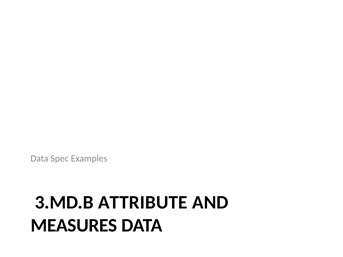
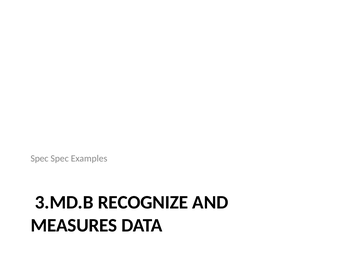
Data at (39, 159): Data -> Spec
ATTRIBUTE: ATTRIBUTE -> RECOGNIZE
